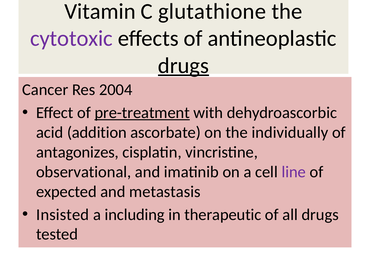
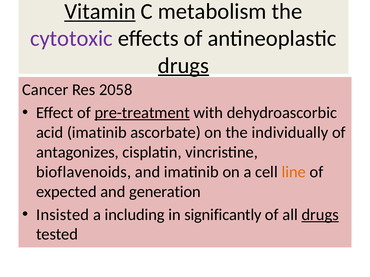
Vitamin underline: none -> present
glutathione: glutathione -> metabolism
2004: 2004 -> 2058
acid addition: addition -> imatinib
observational: observational -> bioflavenoids
line colour: purple -> orange
metastasis: metastasis -> generation
therapeutic: therapeutic -> significantly
drugs at (320, 215) underline: none -> present
